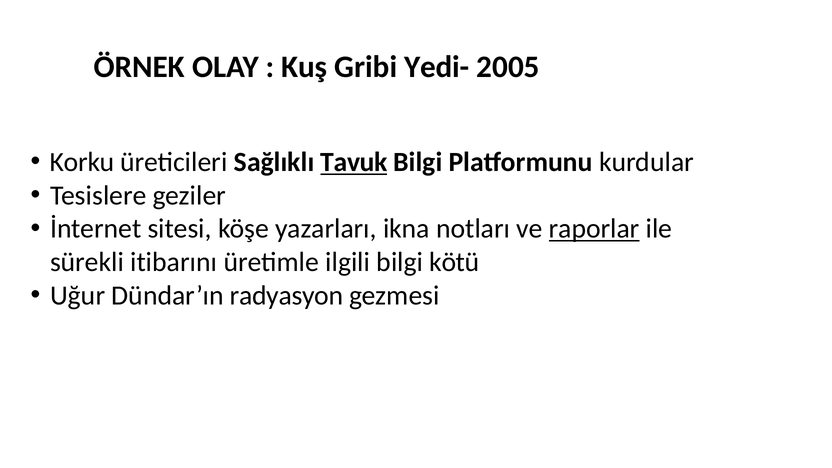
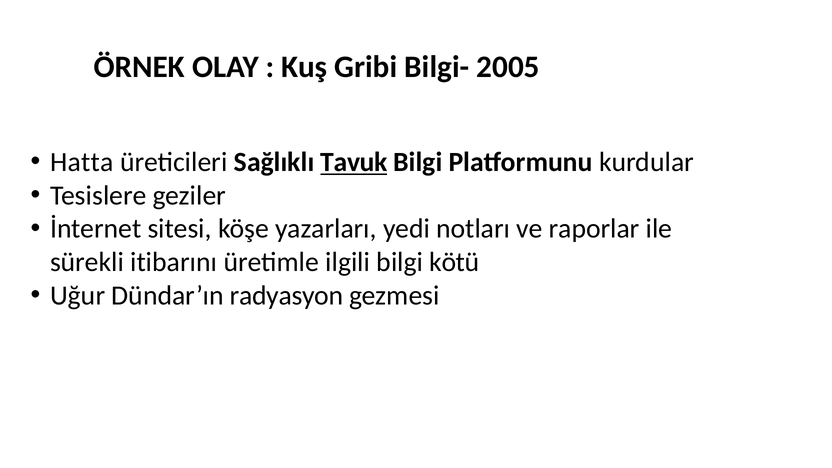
Yedi-: Yedi- -> Bilgi-
Korku: Korku -> Hatta
ikna: ikna -> yedi
raporlar underline: present -> none
